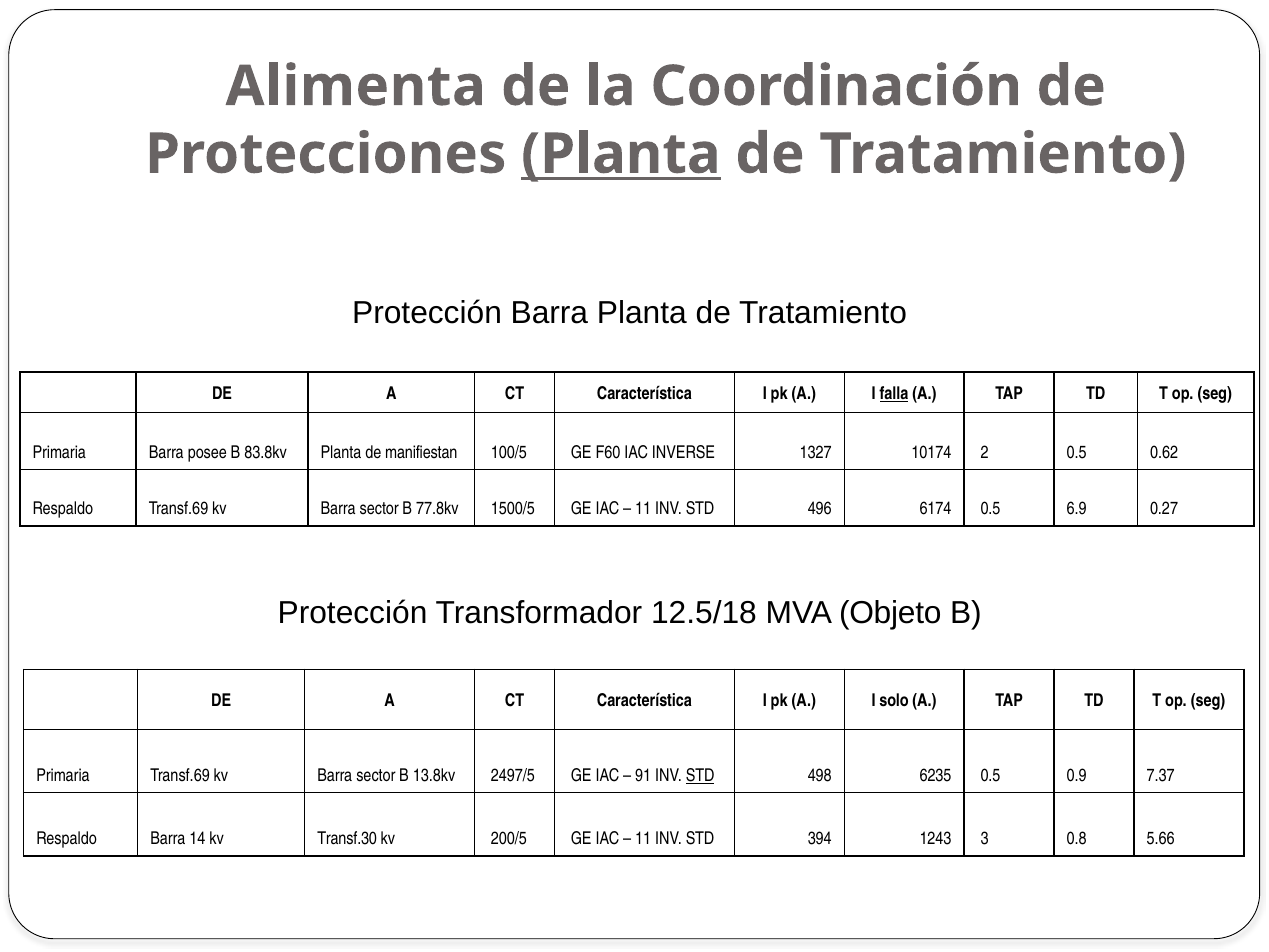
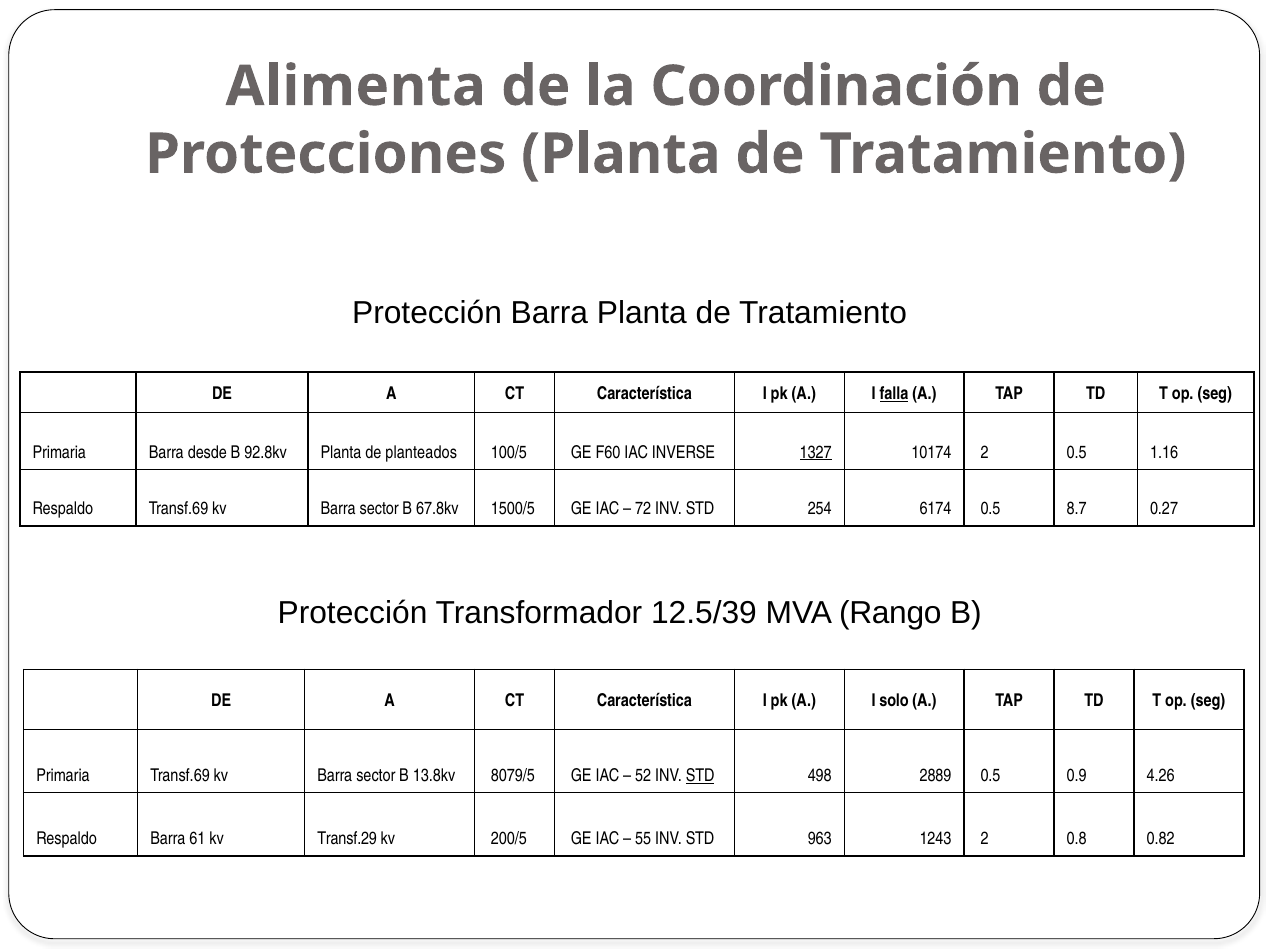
Planta at (621, 154) underline: present -> none
posee: posee -> desde
83.8kv: 83.8kv -> 92.8kv
manifiestan: manifiestan -> planteados
1327 underline: none -> present
0.62: 0.62 -> 1.16
77.8kv: 77.8kv -> 67.8kv
11 at (643, 509): 11 -> 72
496: 496 -> 254
6.9: 6.9 -> 8.7
12.5/18: 12.5/18 -> 12.5/39
Objeto: Objeto -> Rango
2497/5: 2497/5 -> 8079/5
91: 91 -> 52
6235: 6235 -> 2889
7.37: 7.37 -> 4.26
14: 14 -> 61
Transf.30: Transf.30 -> Transf.29
11 at (643, 839): 11 -> 55
394: 394 -> 963
1243 3: 3 -> 2
5.66: 5.66 -> 0.82
